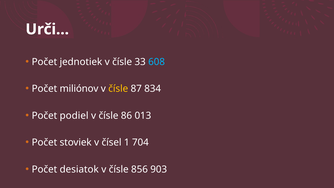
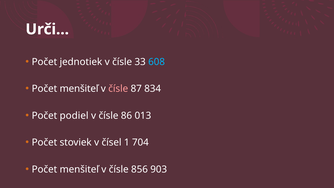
miliónov at (79, 89): miliónov -> menšiteľ
čísle at (118, 89) colour: yellow -> pink
desiatok at (79, 169): desiatok -> menšiteľ
